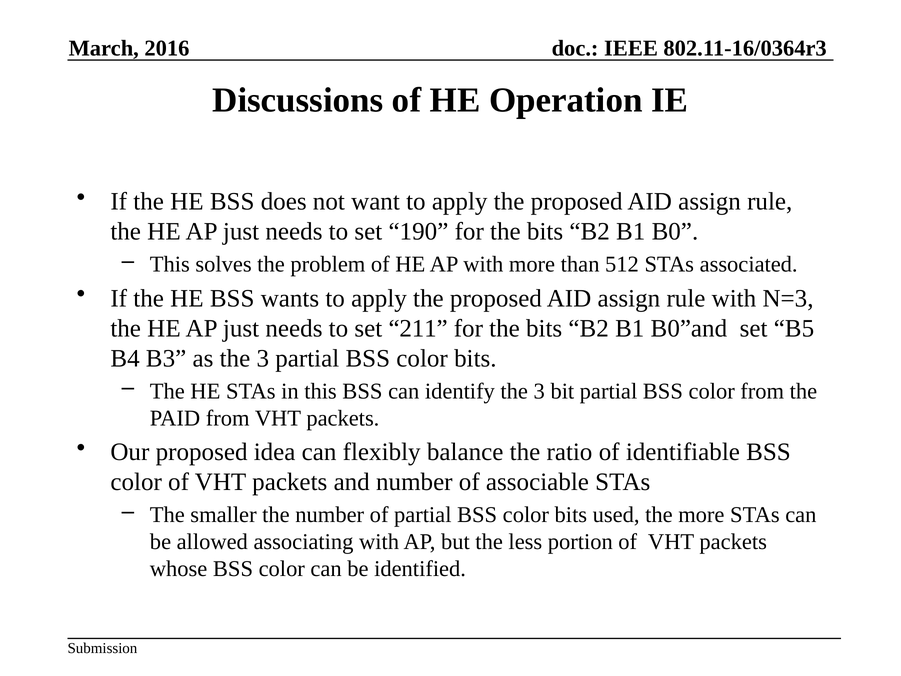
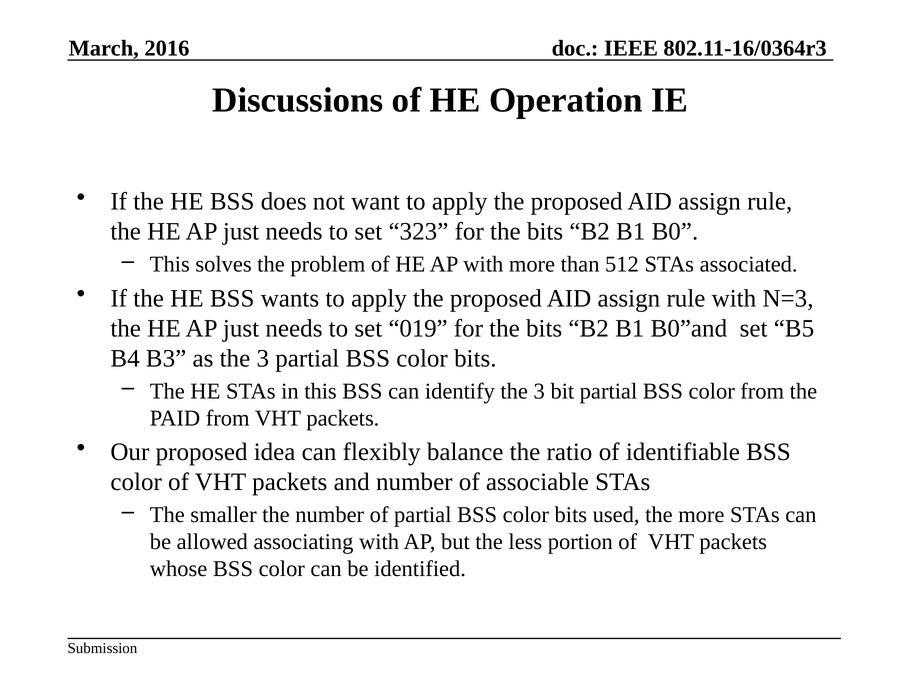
190: 190 -> 323
211: 211 -> 019
